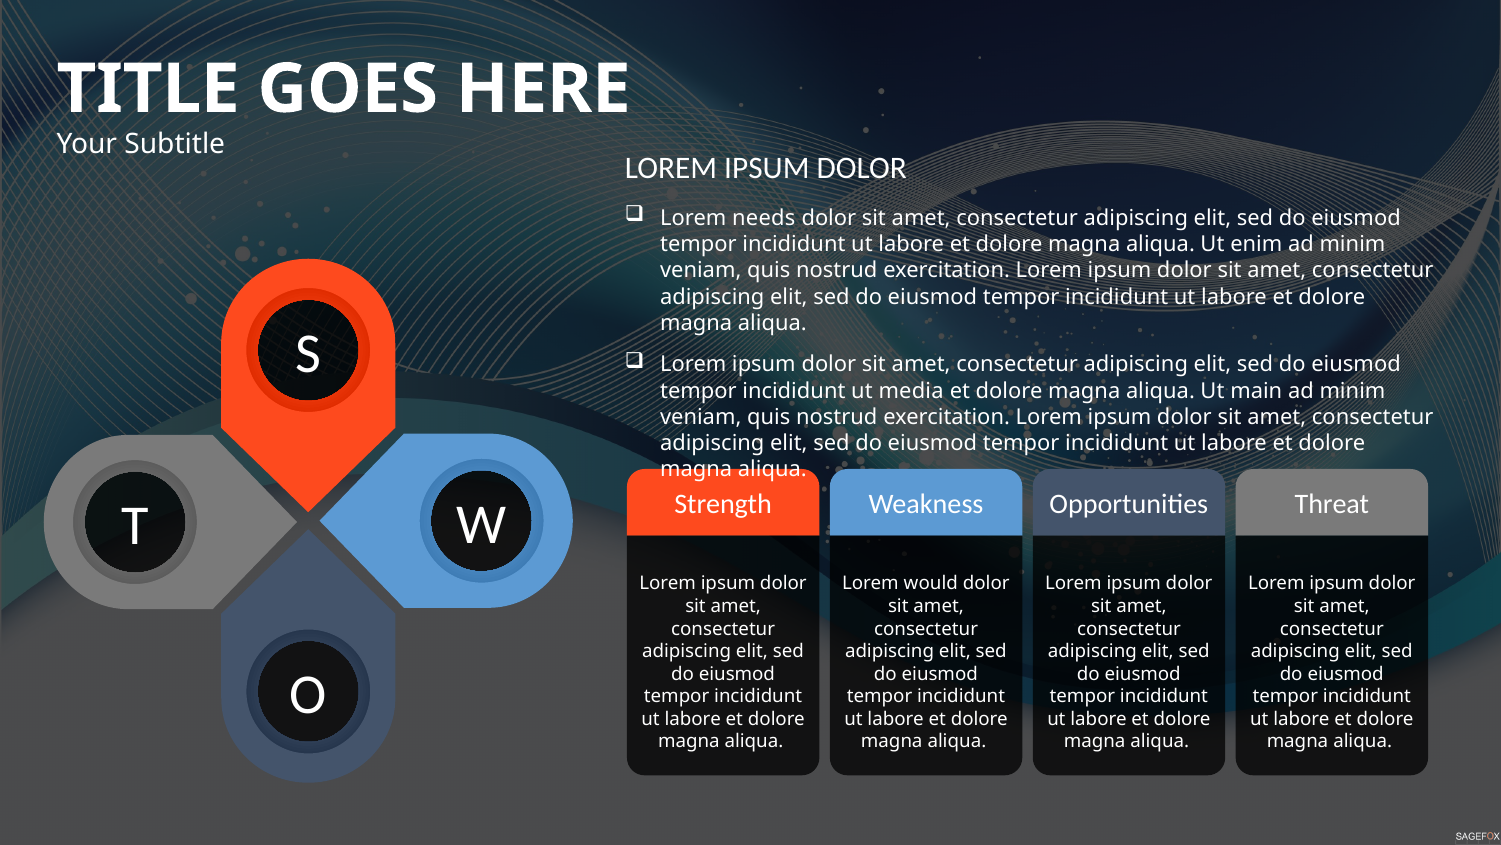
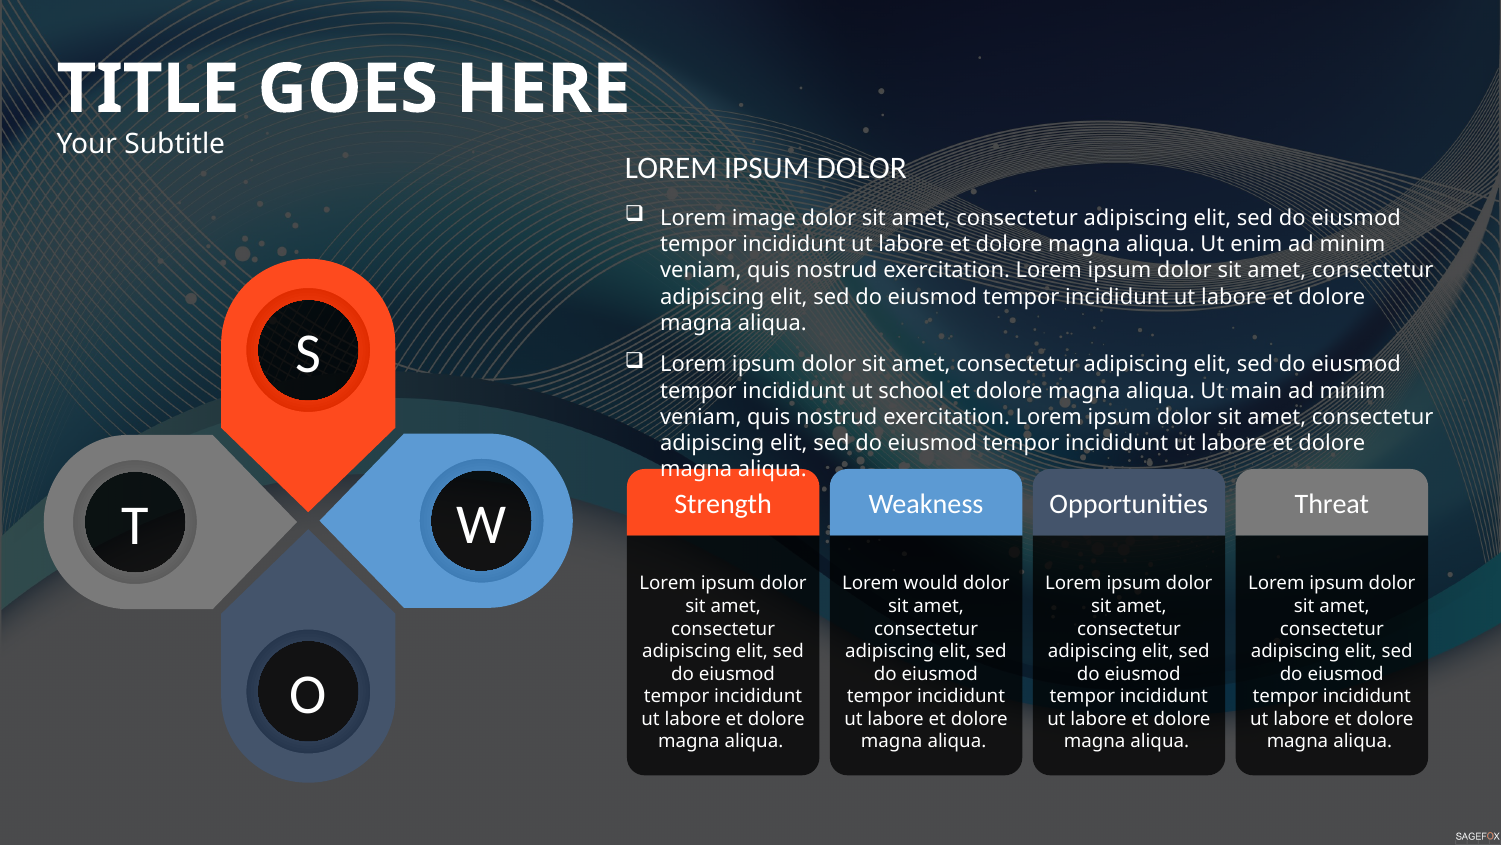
needs: needs -> image
media: media -> school
